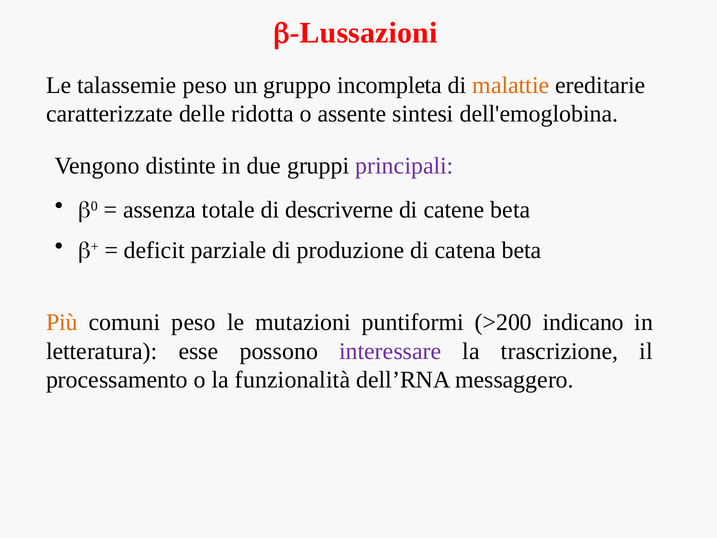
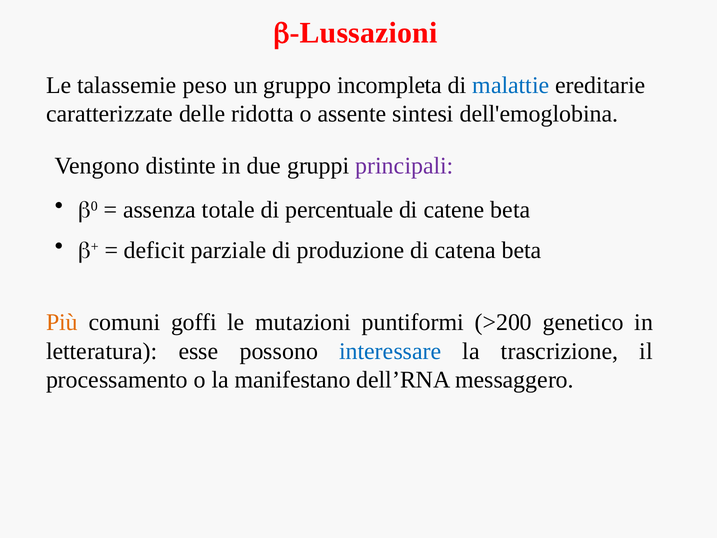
malattie colour: orange -> blue
descriverne: descriverne -> percentuale
comuni peso: peso -> goffi
indicano: indicano -> genetico
interessare colour: purple -> blue
funzionalità: funzionalità -> manifestano
